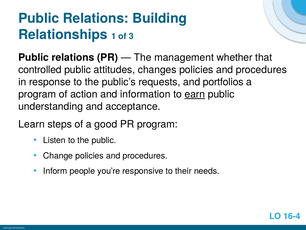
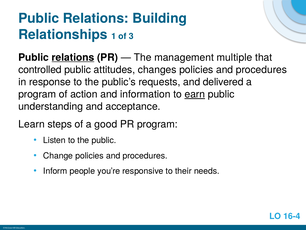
relations at (73, 57) underline: none -> present
whether: whether -> multiple
portfolios: portfolios -> delivered
